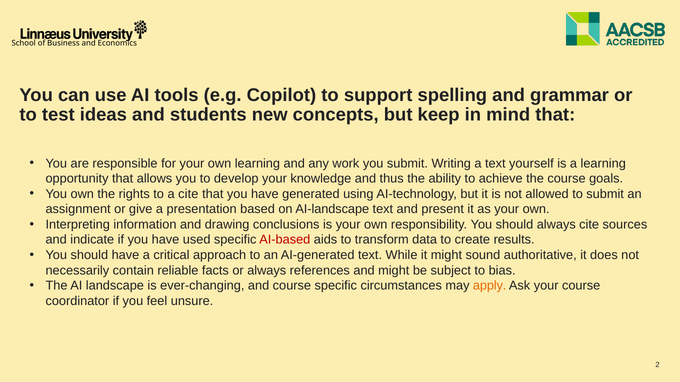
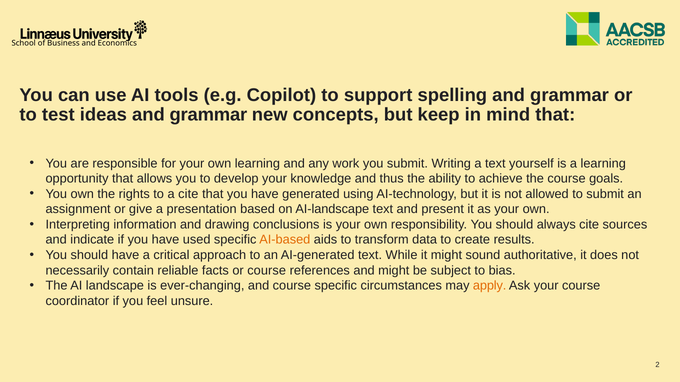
ideas and students: students -> grammar
AI-based colour: red -> orange
or always: always -> course
